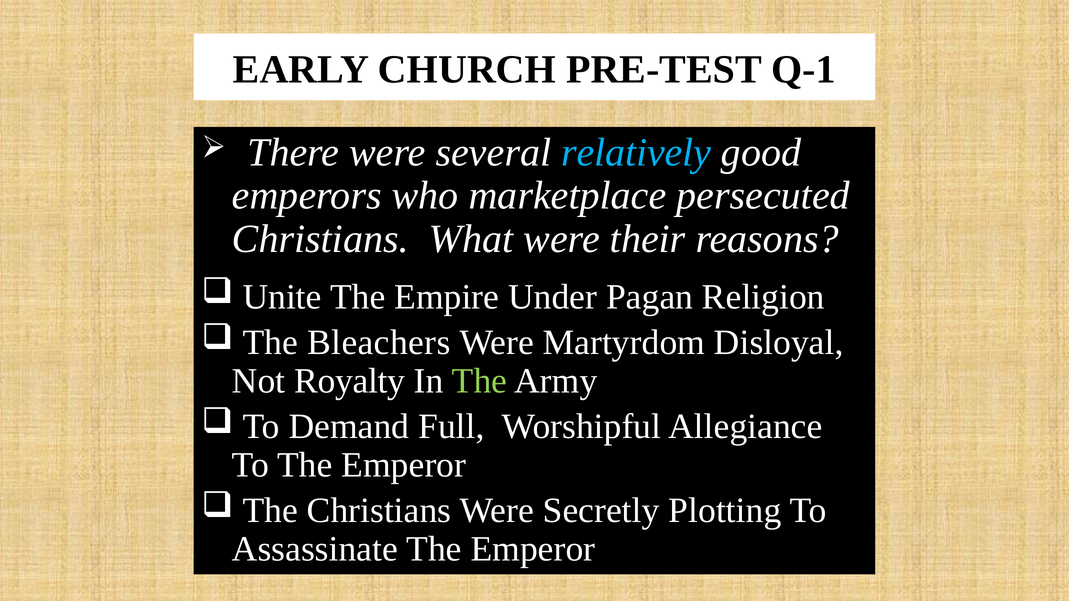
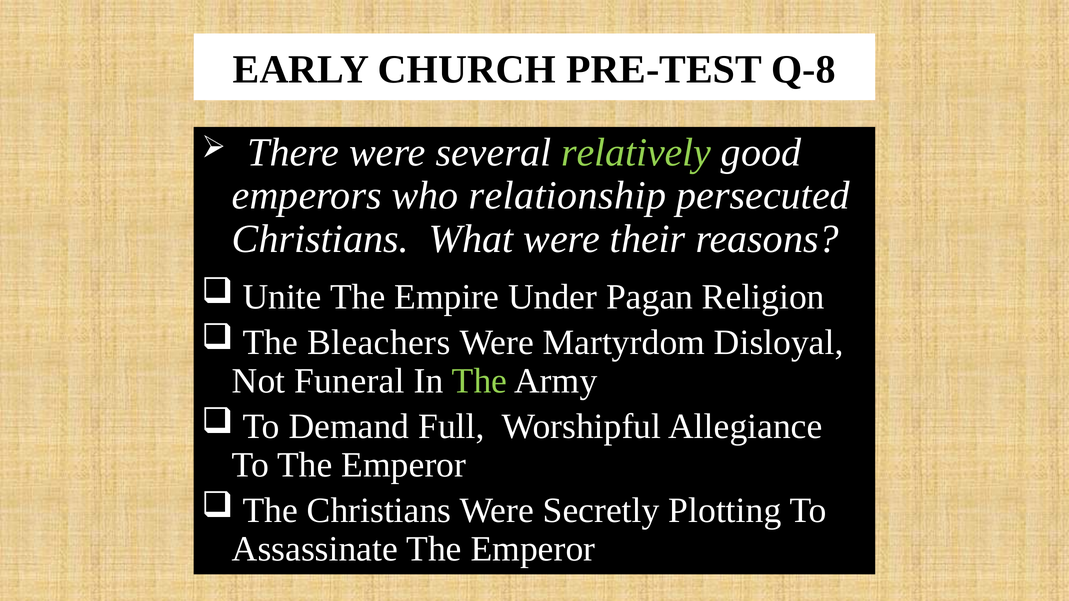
Q-1: Q-1 -> Q-8
relatively colour: light blue -> light green
marketplace: marketplace -> relationship
Royalty: Royalty -> Funeral
